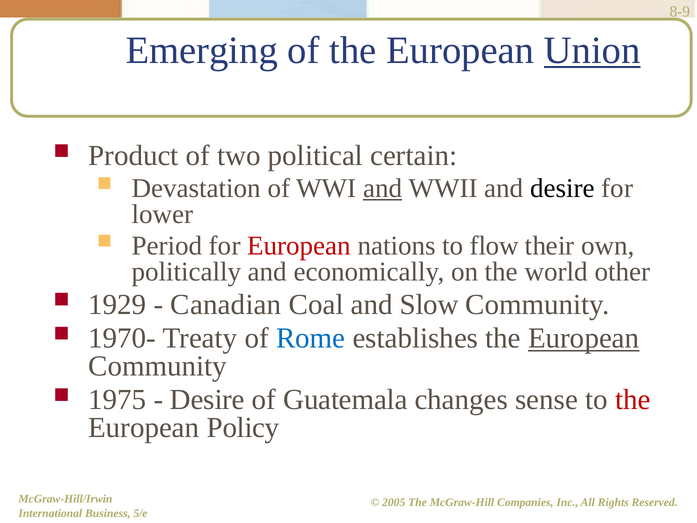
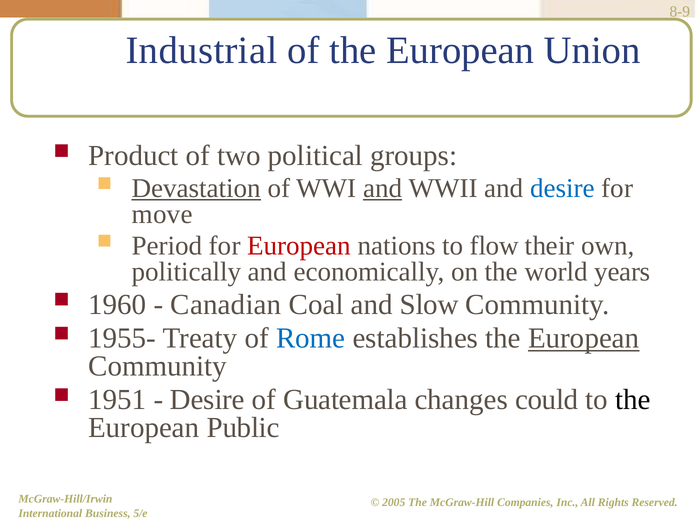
Emerging: Emerging -> Industrial
Union underline: present -> none
certain: certain -> groups
Devastation underline: none -> present
desire at (562, 188) colour: black -> blue
lower: lower -> move
other: other -> years
1929: 1929 -> 1960
1970-: 1970- -> 1955-
1975: 1975 -> 1951
sense: sense -> could
the at (633, 400) colour: red -> black
Policy: Policy -> Public
